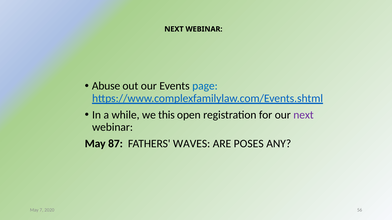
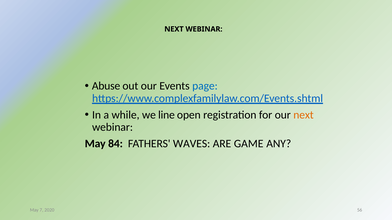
this: this -> line
next at (304, 115) colour: purple -> orange
87: 87 -> 84
POSES: POSES -> GAME
